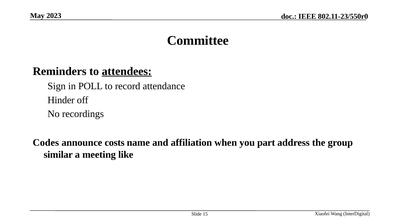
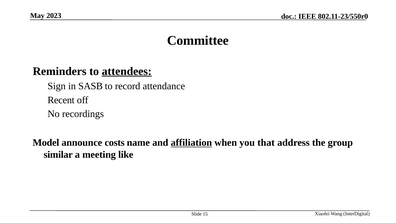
POLL: POLL -> SASB
Hinder: Hinder -> Recent
Codes: Codes -> Model
affiliation underline: none -> present
part: part -> that
